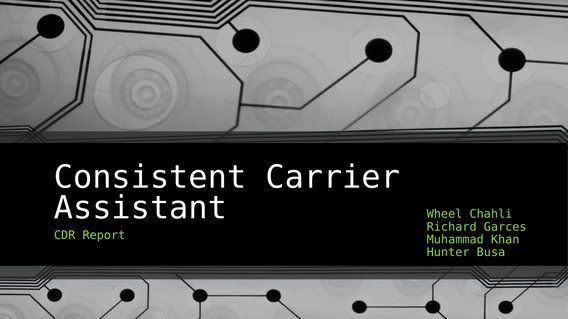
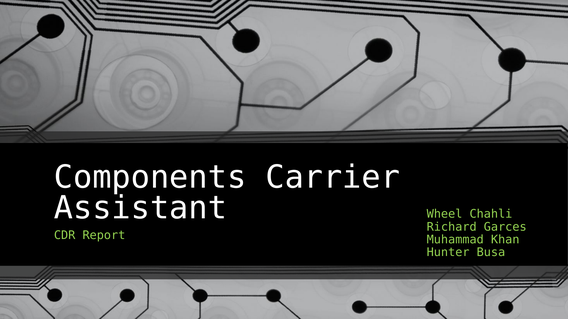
Consistent: Consistent -> Components
